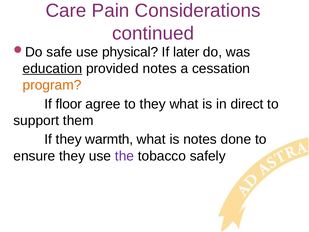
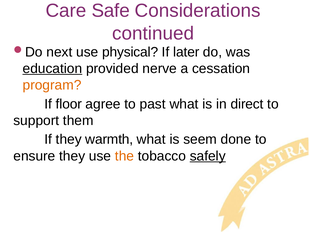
Pain: Pain -> Safe
safe: safe -> next
provided notes: notes -> nerve
to they: they -> past
is notes: notes -> seem
the colour: purple -> orange
safely underline: none -> present
